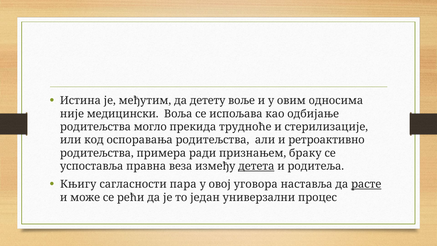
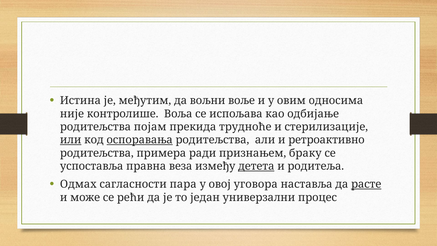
детету: детету -> вољни
медицински: медицински -> контролише
могло: могло -> појам
или underline: none -> present
оспоравања underline: none -> present
Књигу: Књигу -> Одмах
